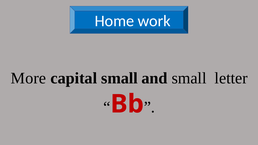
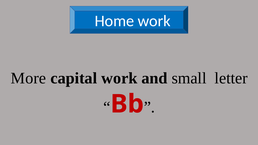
capital small: small -> work
